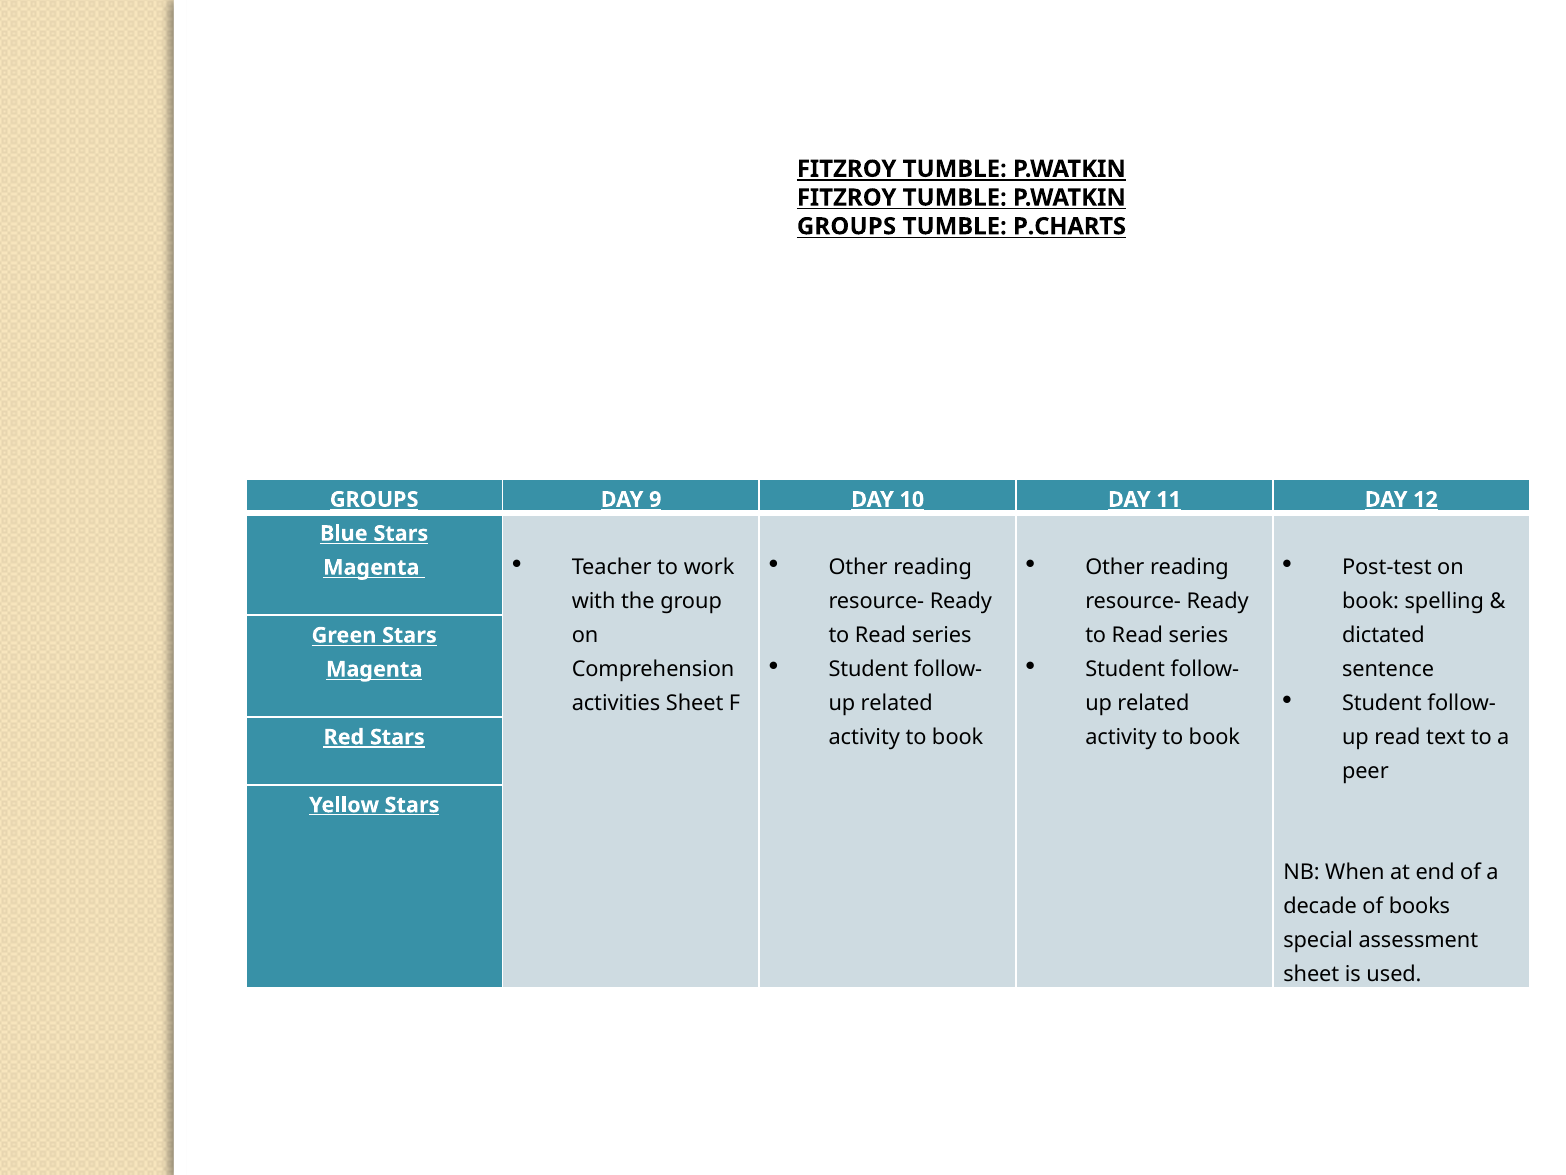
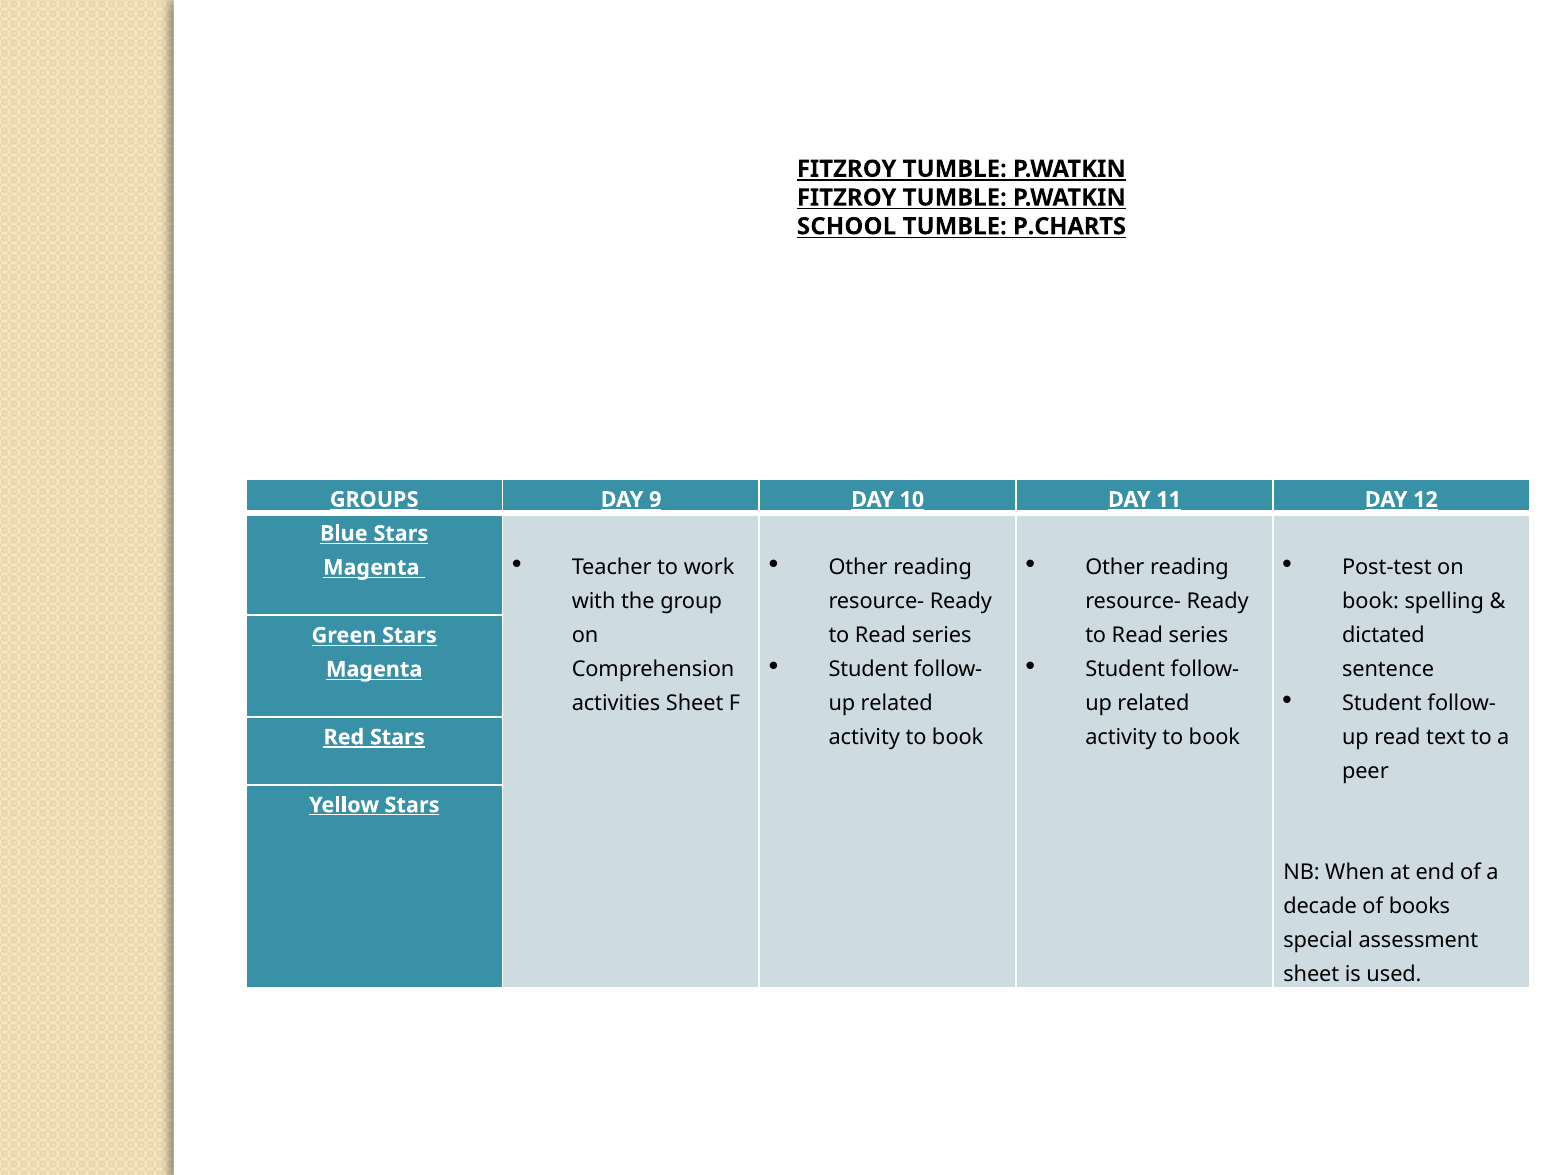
GROUPS at (846, 226): GROUPS -> SCHOOL
